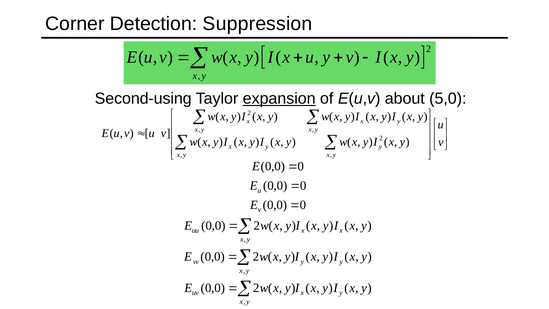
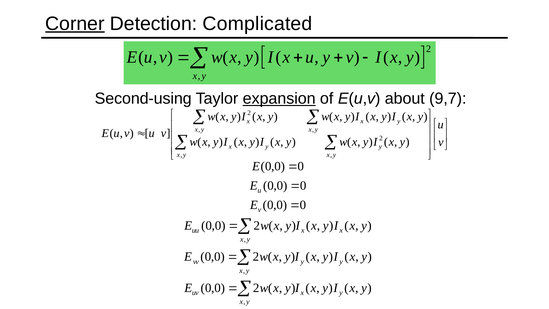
Corner underline: none -> present
Suppression: Suppression -> Complicated
5,0: 5,0 -> 9,7
